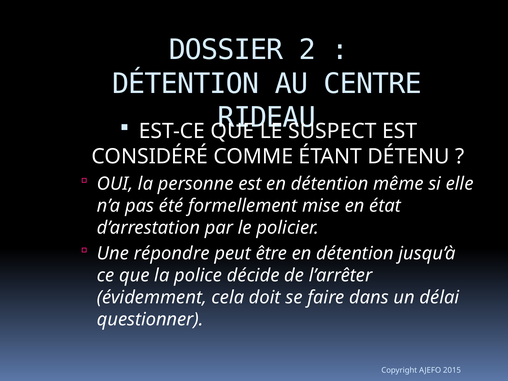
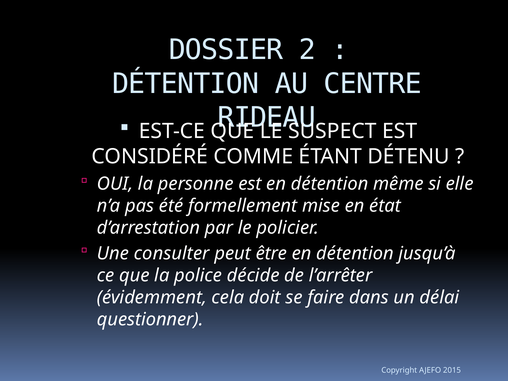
répondre: répondre -> consulter
